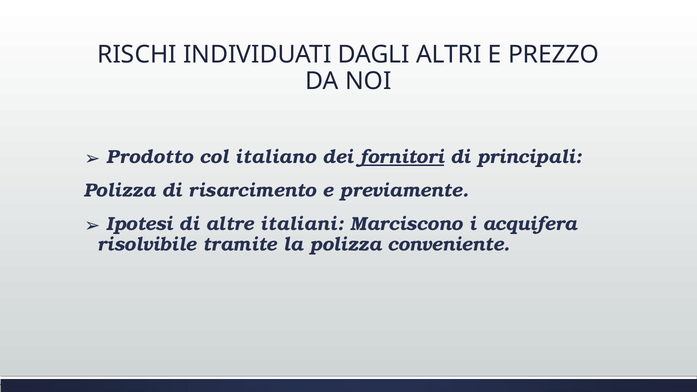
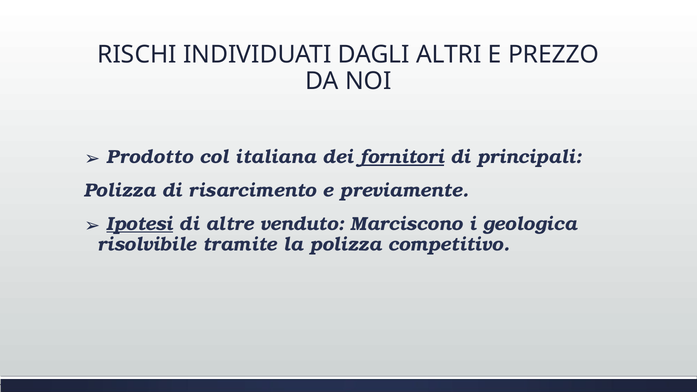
italiano: italiano -> italiana
Ipotesi underline: none -> present
italiani: italiani -> venduto
acquifera: acquifera -> geologica
conveniente: conveniente -> competitivo
